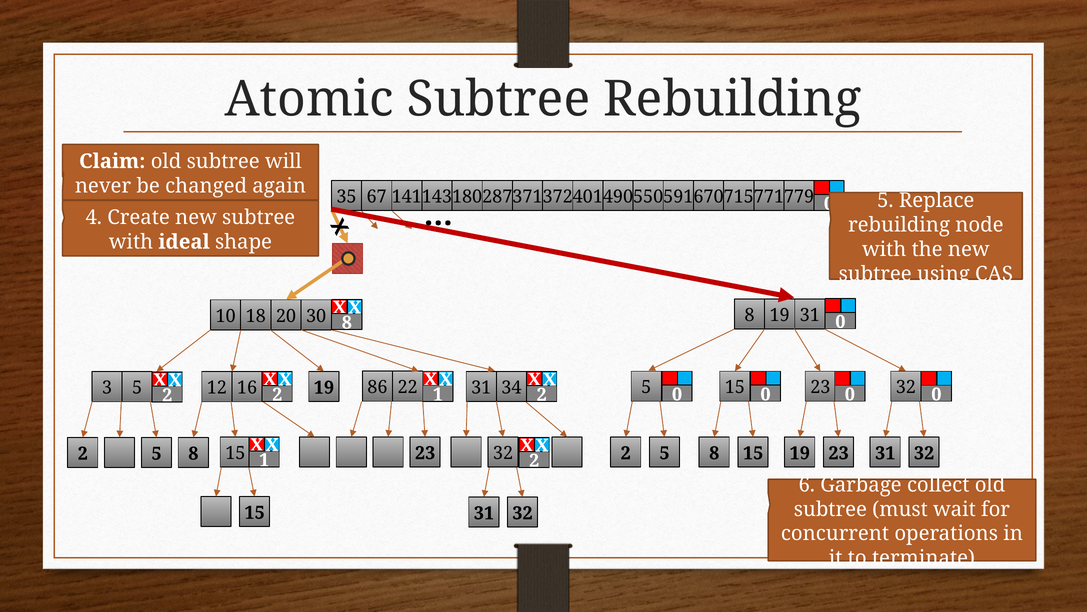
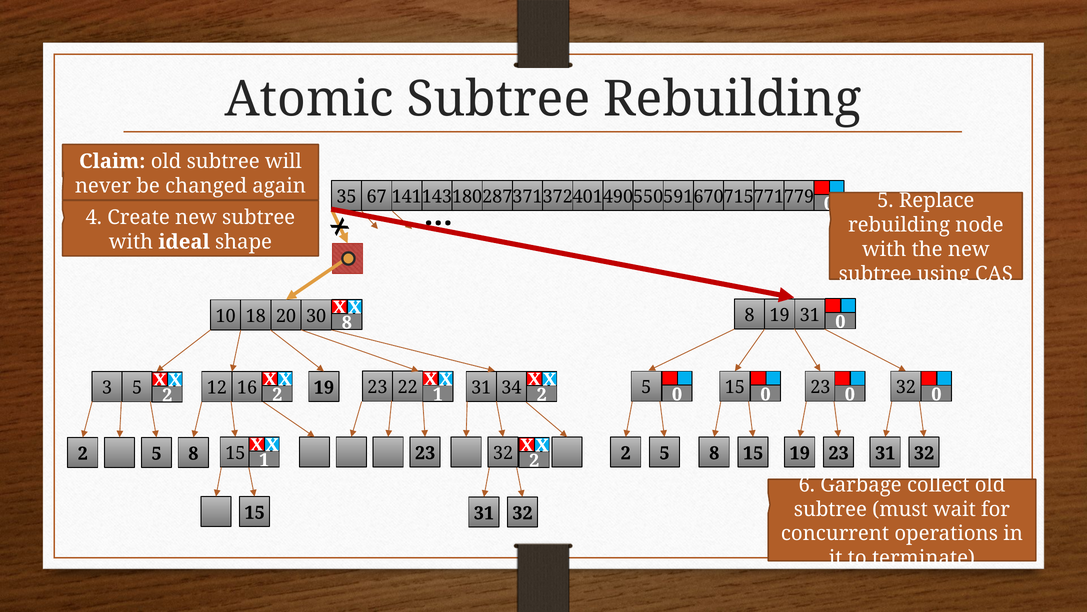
16 19 86: 86 -> 23
